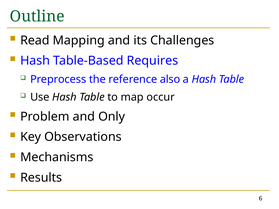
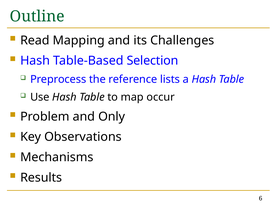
Requires: Requires -> Selection
also: also -> lists
